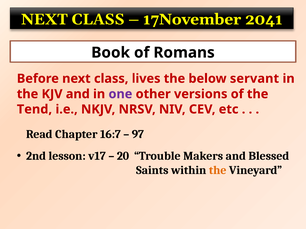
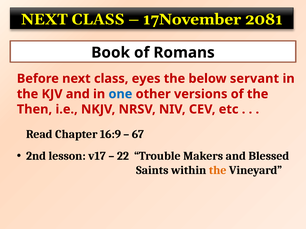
2041: 2041 -> 2081
lives: lives -> eyes
one colour: purple -> blue
Tend: Tend -> Then
16:7: 16:7 -> 16:9
97: 97 -> 67
20: 20 -> 22
